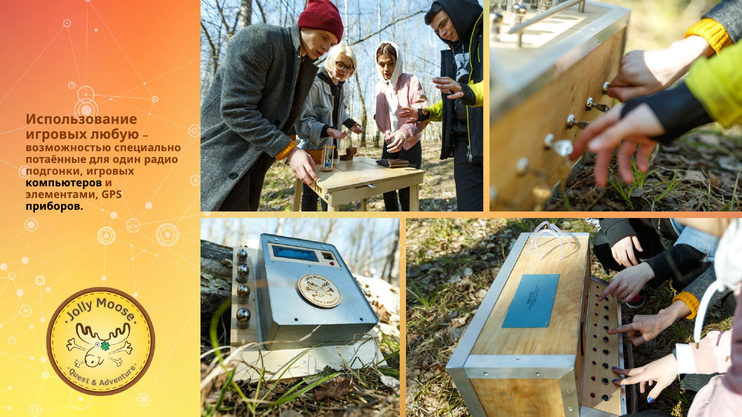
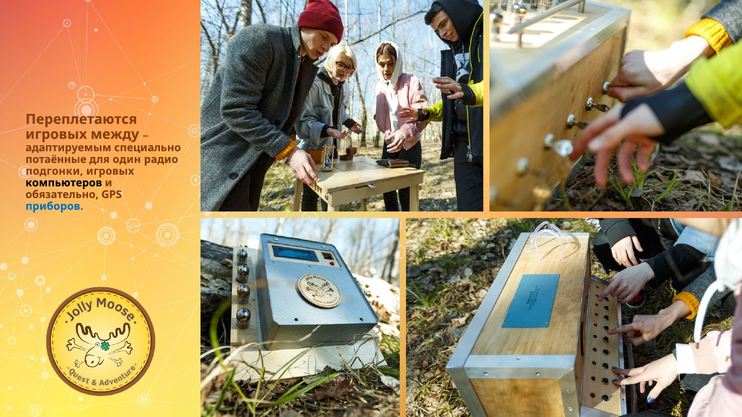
Использование: Использование -> Переплетаются
любую: любую -> между
возможностью: возможностью -> адаптируемым
элементами: элементами -> обязательно
приборов colour: black -> blue
